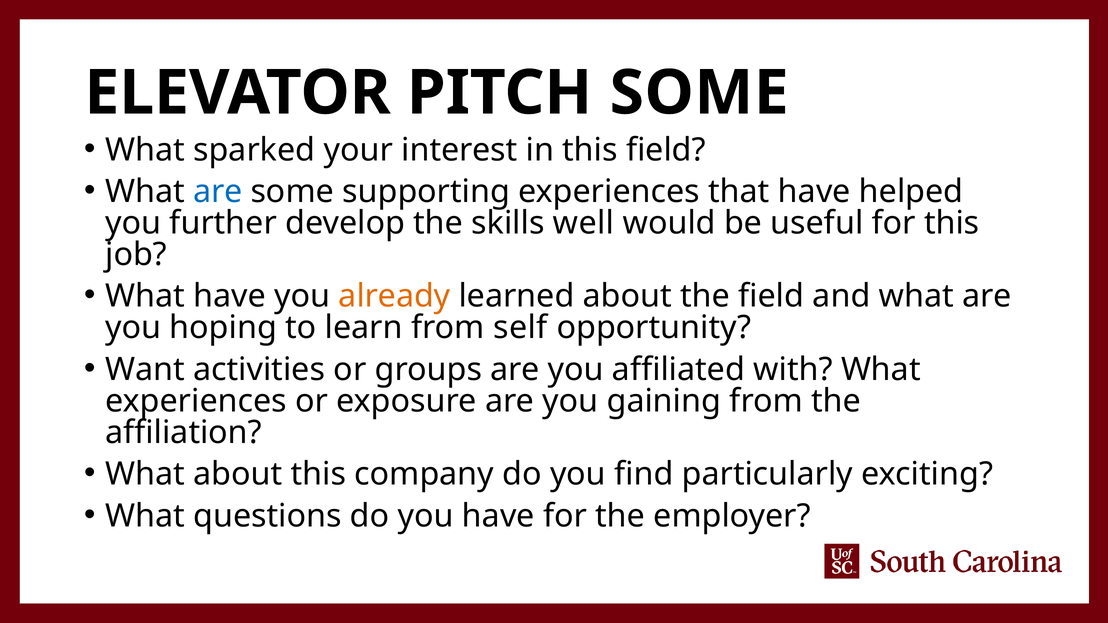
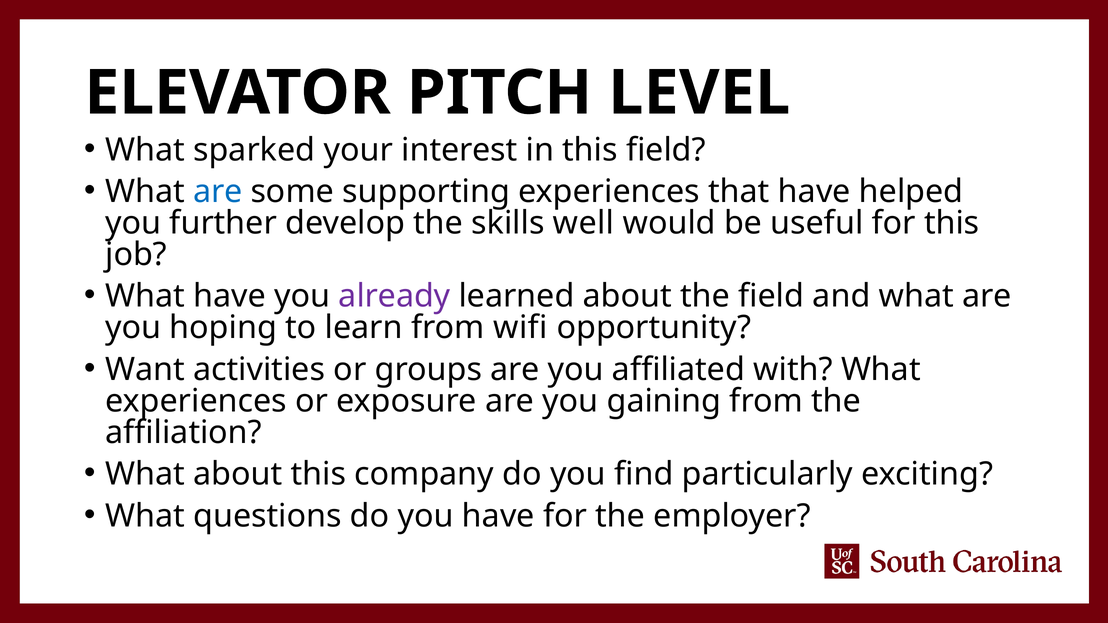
PITCH SOME: SOME -> LEVEL
already colour: orange -> purple
self: self -> wifi
